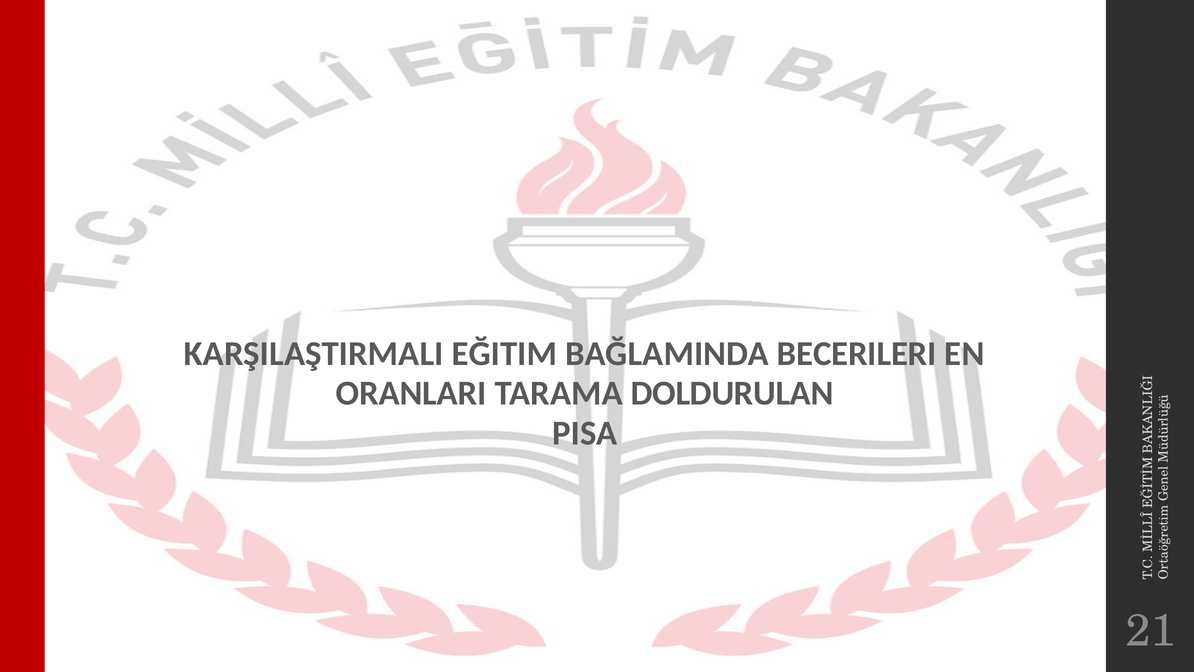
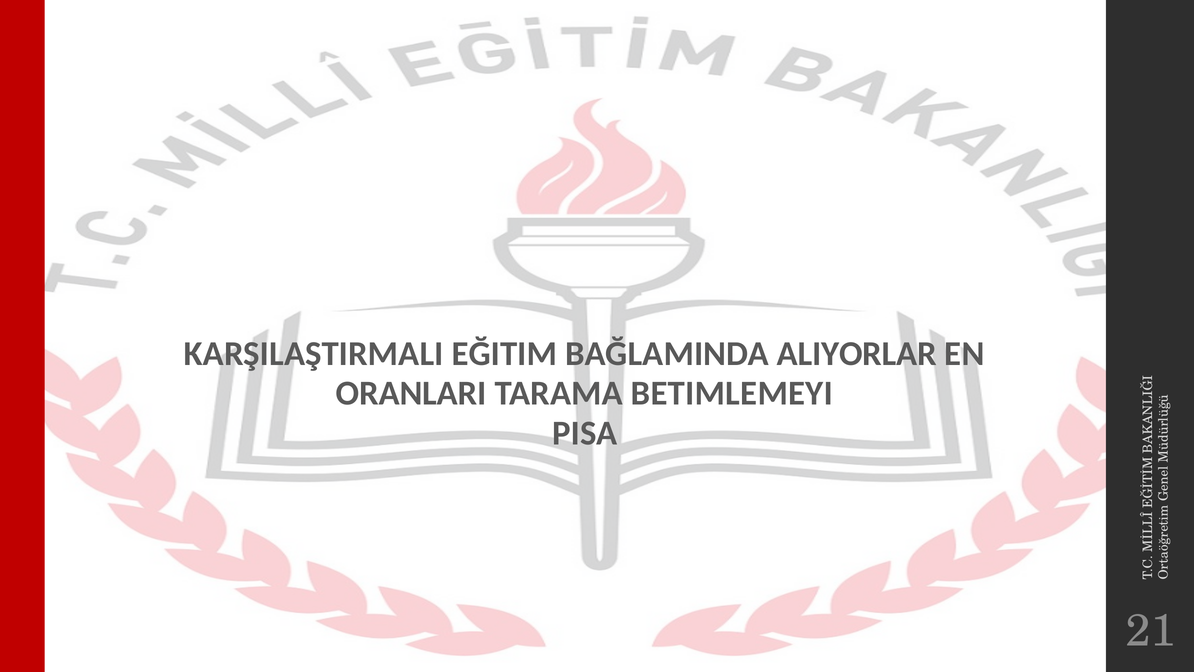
BECERILERI: BECERILERI -> ALIYORLAR
DOLDURULAN: DOLDURULAN -> BETIMLEMEYI
